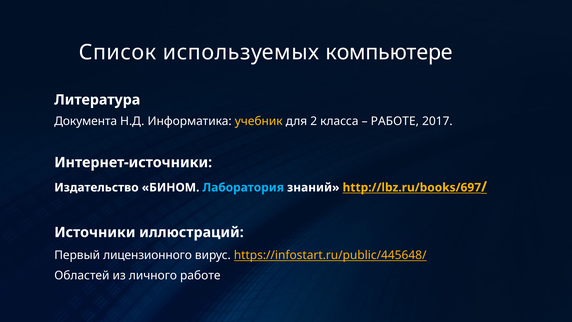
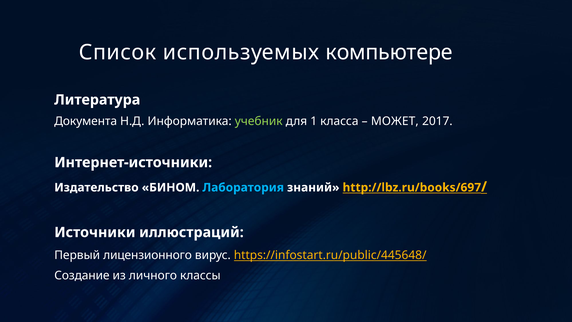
учебник colour: yellow -> light green
2: 2 -> 1
РАБОТЕ at (395, 121): РАБОТЕ -> МОЖЕТ
Областей: Областей -> Создание
личного работе: работе -> классы
